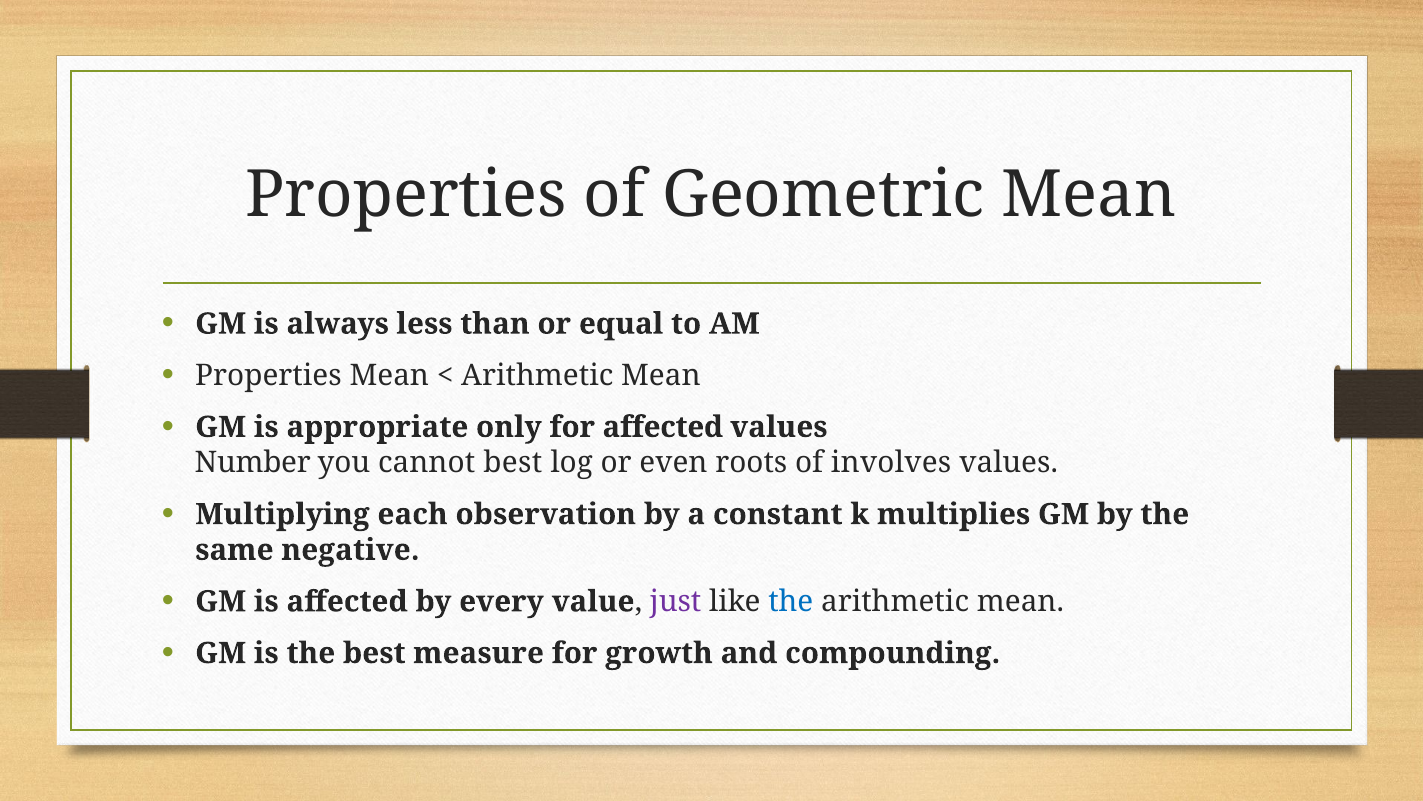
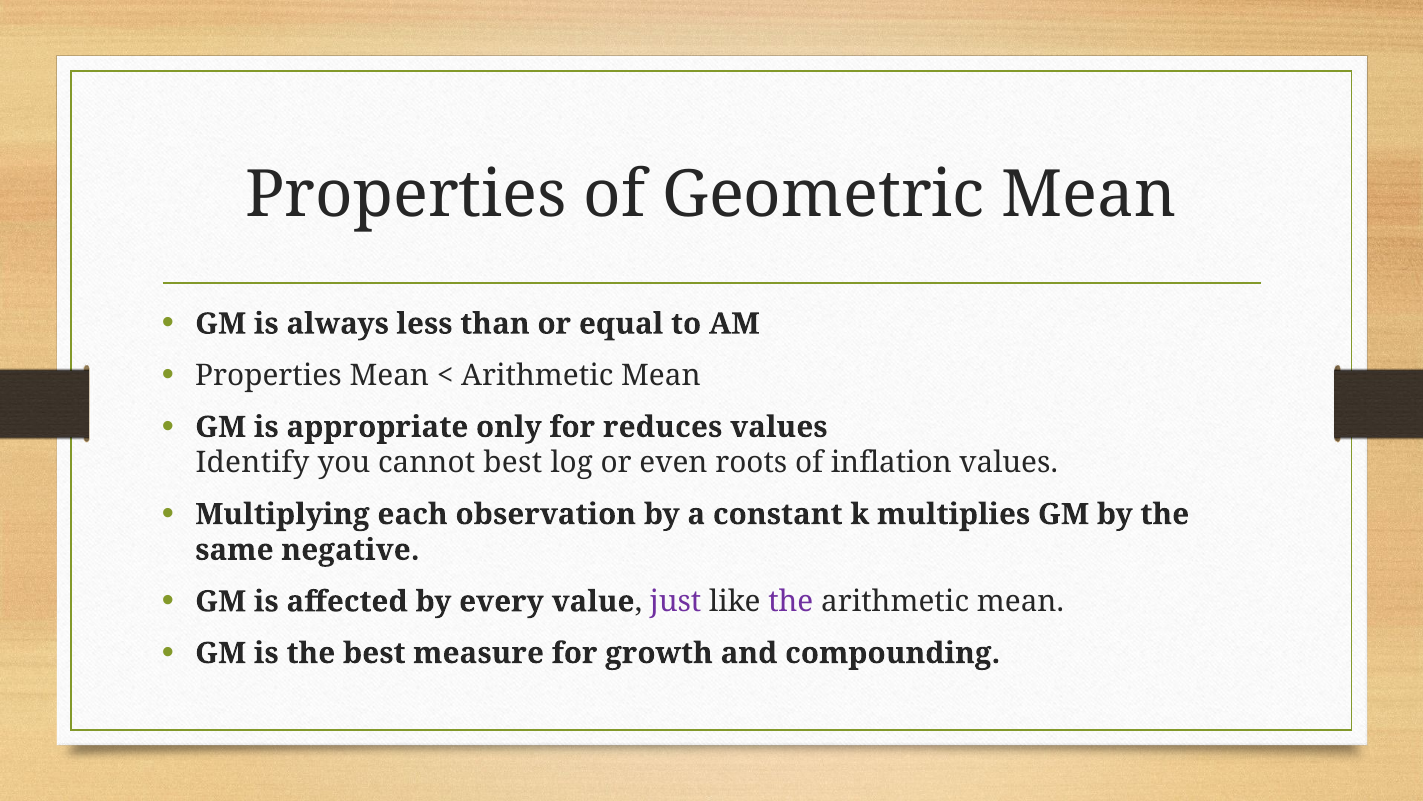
for affected: affected -> reduces
Number: Number -> Identify
involves: involves -> inflation
the at (791, 601) colour: blue -> purple
